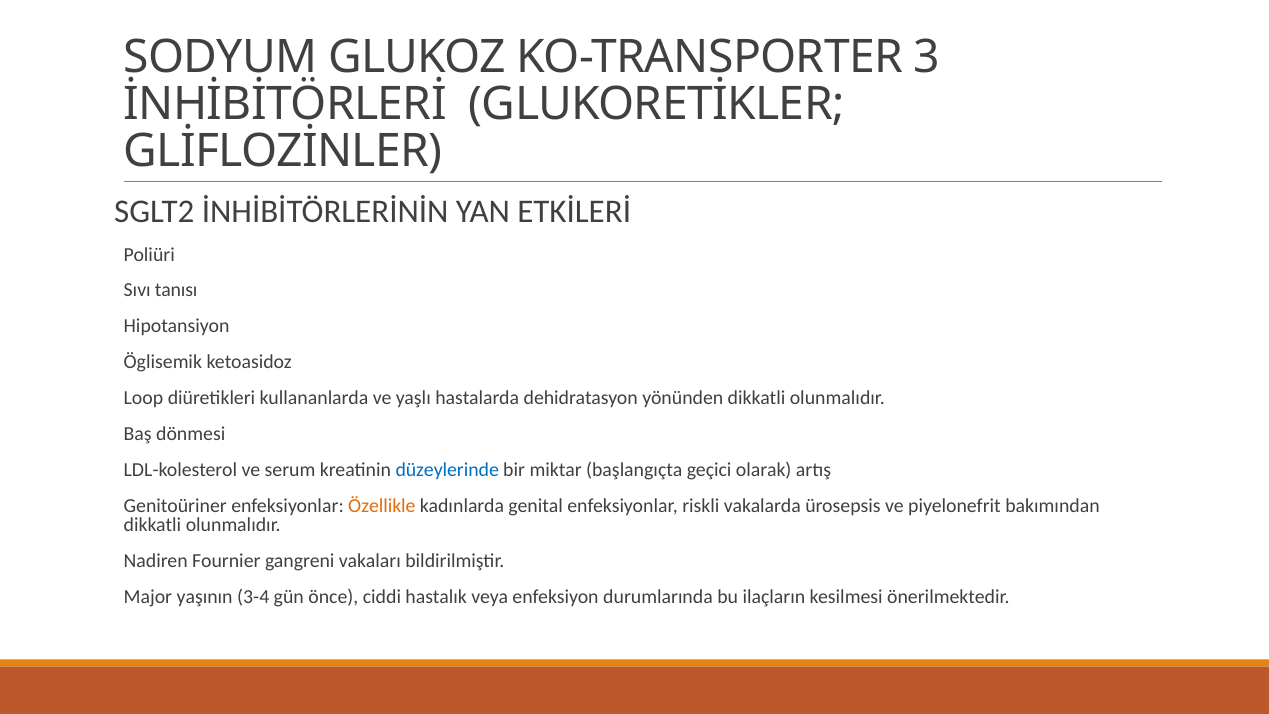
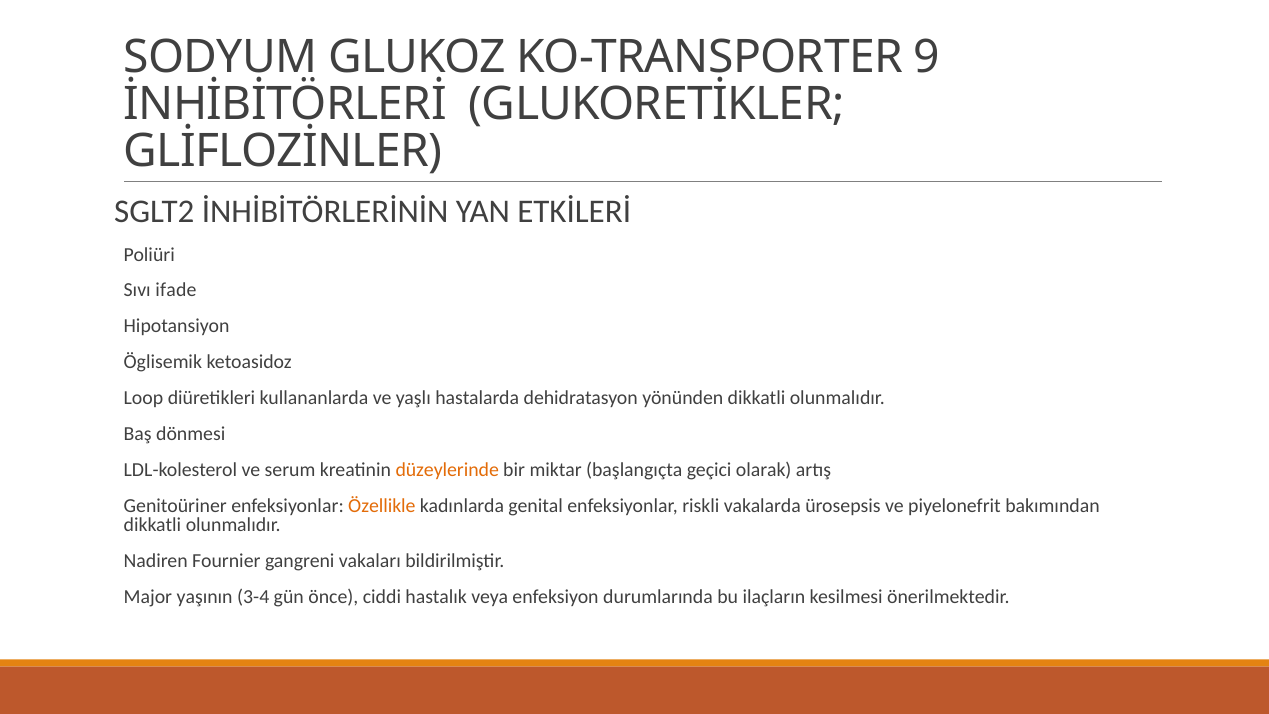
3: 3 -> 9
tanısı: tanısı -> ifade
düzeylerinde colour: blue -> orange
